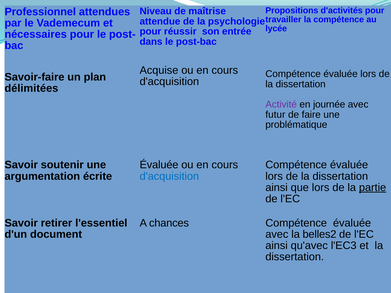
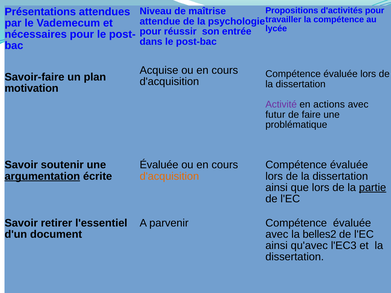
Professionnel: Professionnel -> Présentations
délimitées: délimitées -> motivation
journée: journée -> actions
argumentation underline: none -> present
d'acquisition at (169, 176) colour: blue -> orange
chances: chances -> parvenir
